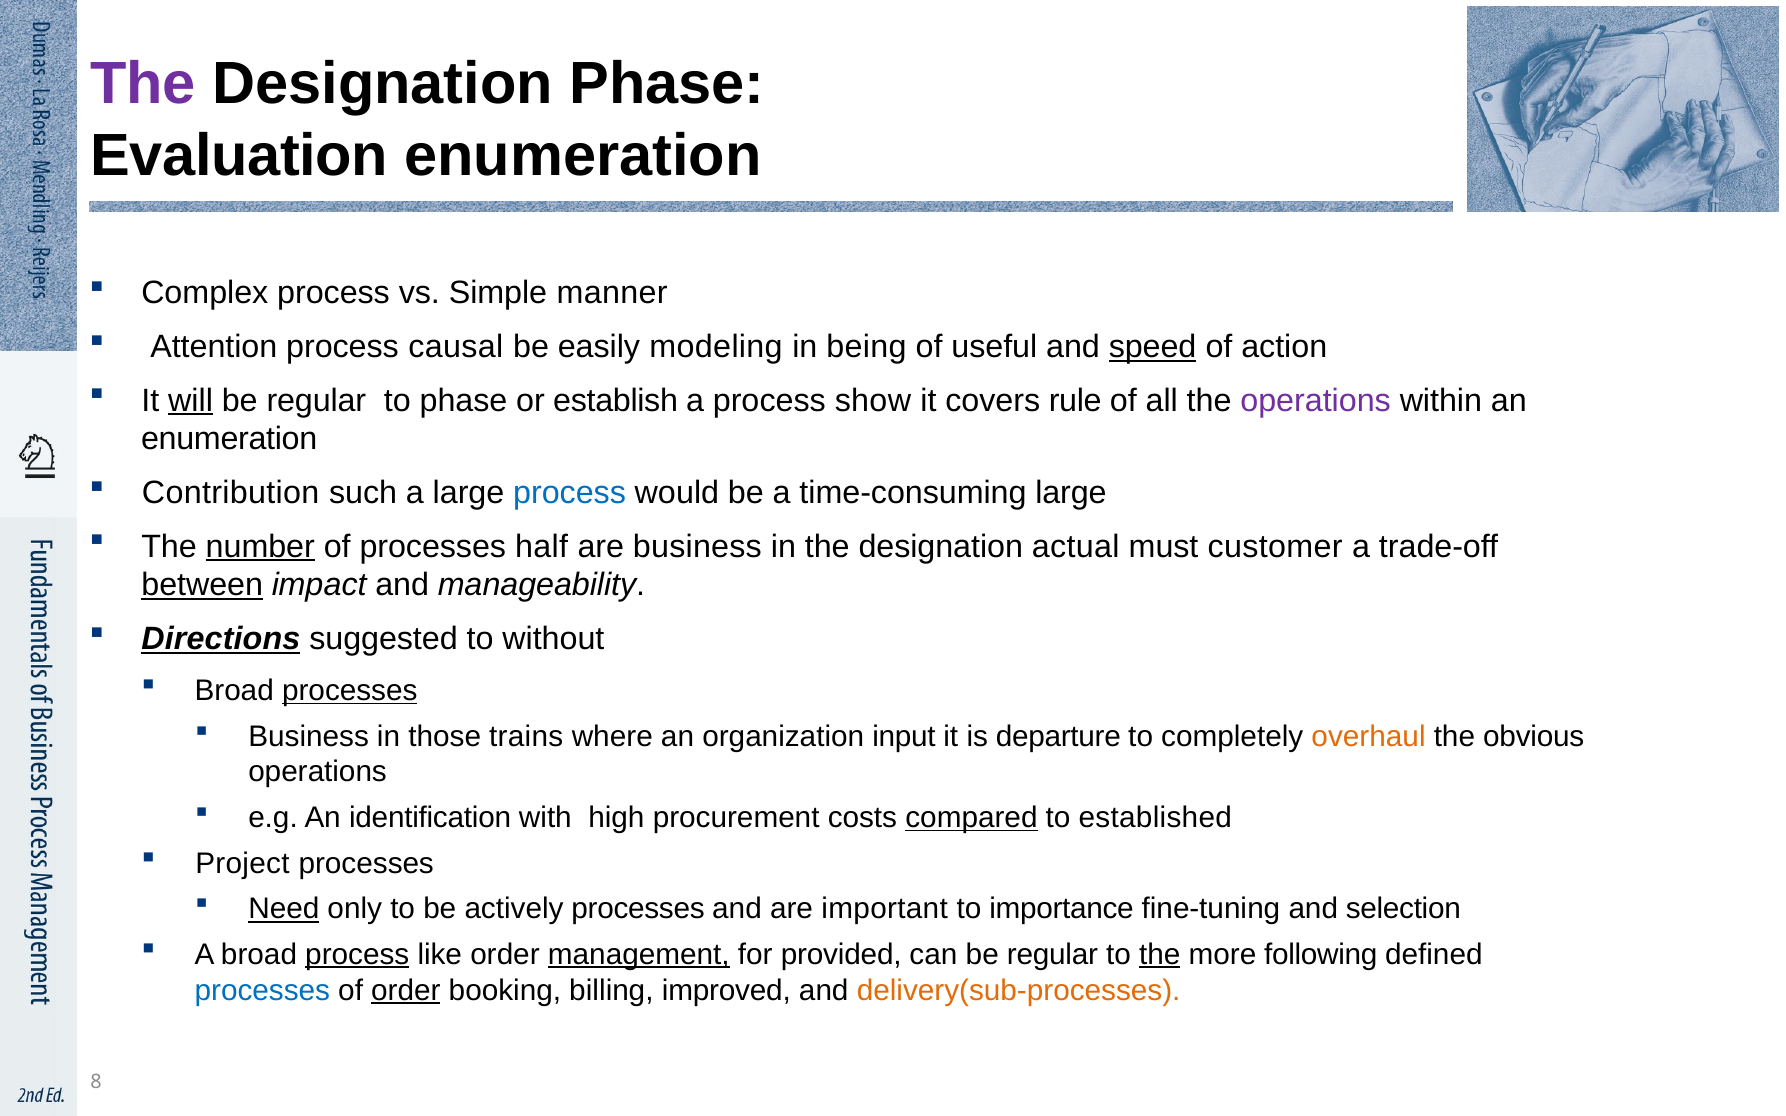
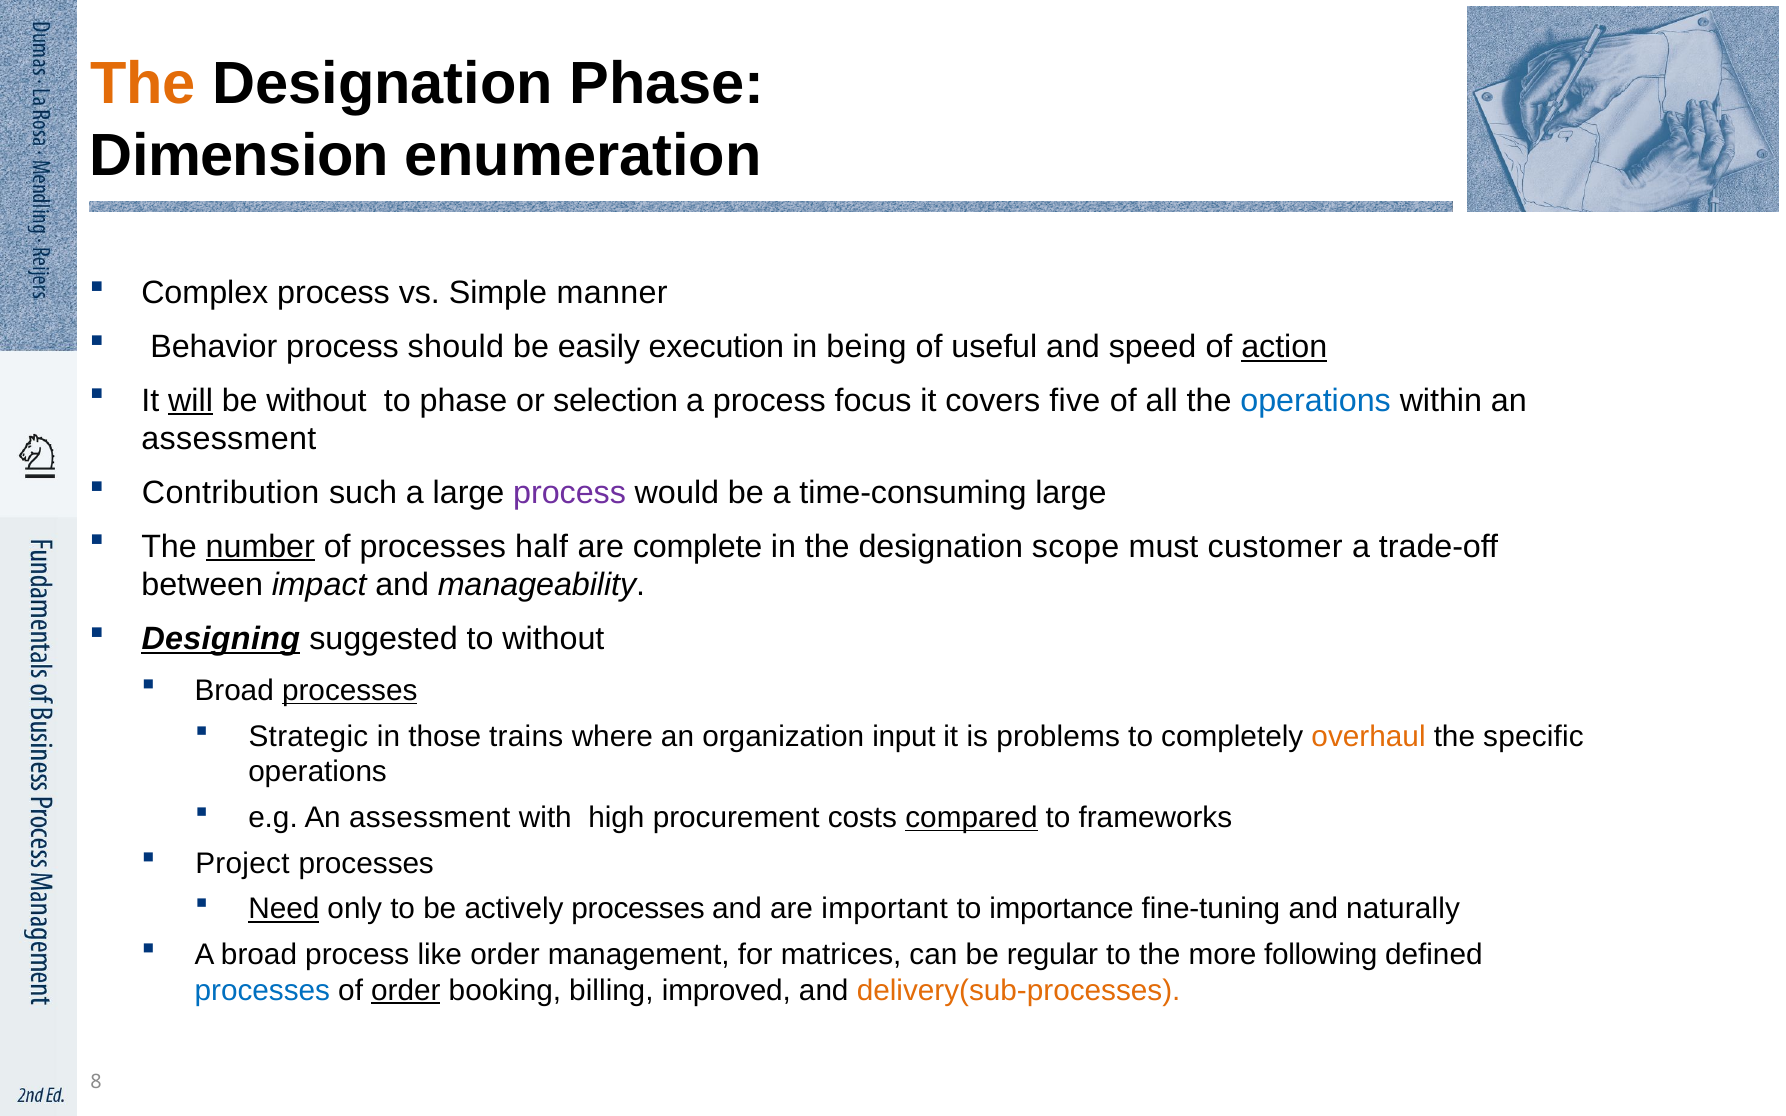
The at (143, 84) colour: purple -> orange
Evaluation: Evaluation -> Dimension
Attention: Attention -> Behavior
causal: causal -> should
modeling: modeling -> execution
speed underline: present -> none
action underline: none -> present
regular at (316, 400): regular -> without
establish: establish -> selection
show: show -> focus
rule: rule -> five
operations at (1316, 400) colour: purple -> blue
enumeration at (229, 439): enumeration -> assessment
process at (570, 493) colour: blue -> purple
are business: business -> complete
actual: actual -> scope
between underline: present -> none
Directions: Directions -> Designing
Business at (309, 737): Business -> Strategic
departure: departure -> problems
obvious: obvious -> specific
e.g An identification: identification -> assessment
established: established -> frameworks
selection: selection -> naturally
process at (357, 955) underline: present -> none
management underline: present -> none
provided: provided -> matrices
the at (1160, 955) underline: present -> none
